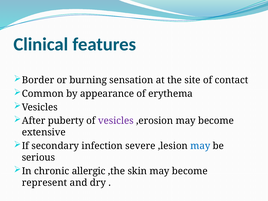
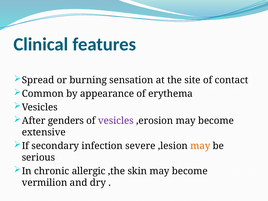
Border: Border -> Spread
puberty: puberty -> genders
may at (200, 146) colour: blue -> orange
represent: represent -> vermilion
